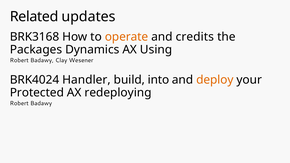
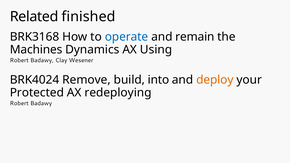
updates: updates -> finished
operate colour: orange -> blue
credits: credits -> remain
Packages: Packages -> Machines
Handler: Handler -> Remove
